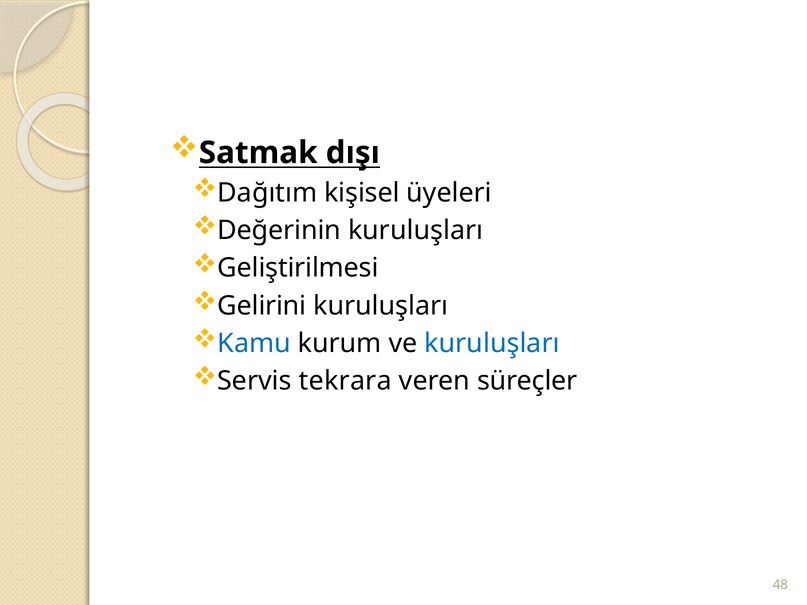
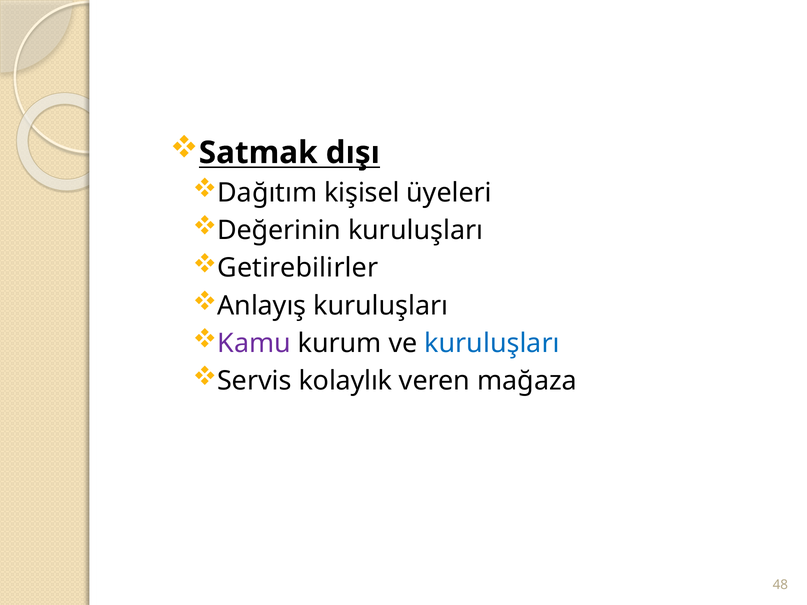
Geliştirilmesi: Geliştirilmesi -> Getirebilirler
Gelirini: Gelirini -> Anlayış
Kamu colour: blue -> purple
tekrara: tekrara -> kolaylık
süreçler: süreçler -> mağaza
